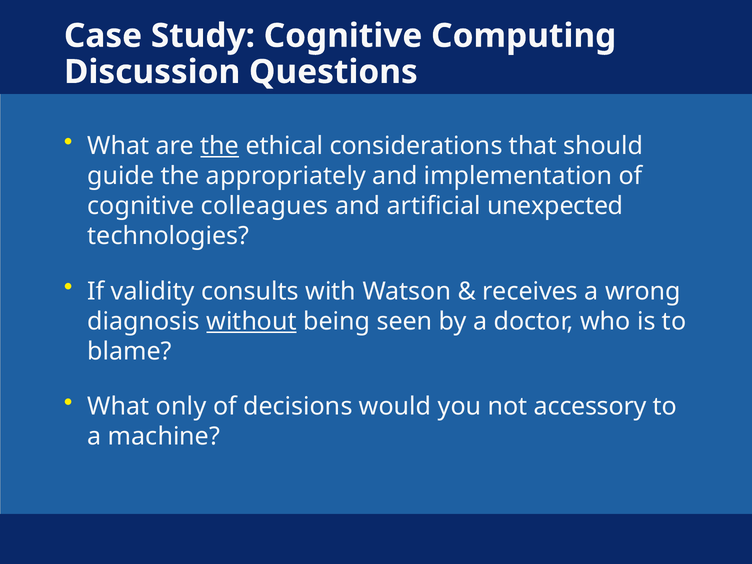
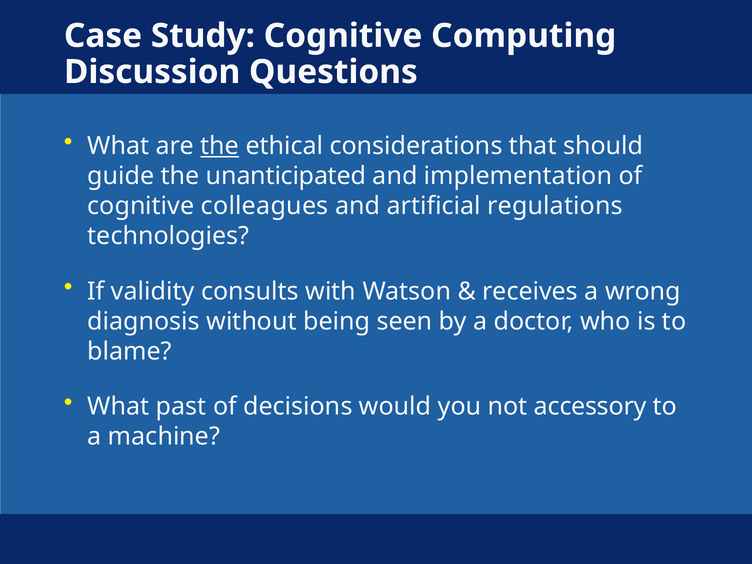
appropriately: appropriately -> unanticipated
unexpected: unexpected -> regulations
without underline: present -> none
only: only -> past
